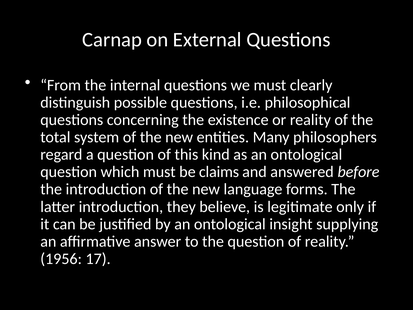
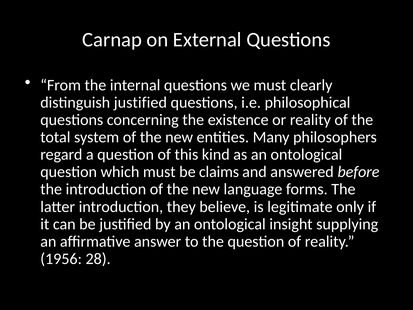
distinguish possible: possible -> justified
17: 17 -> 28
